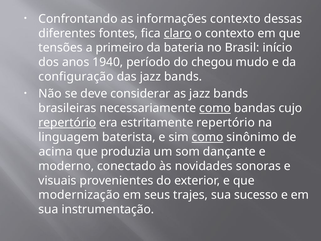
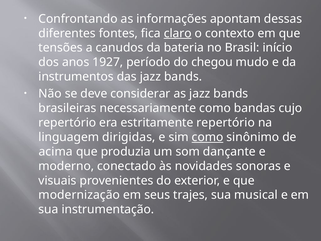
informações contexto: contexto -> apontam
primeiro: primeiro -> canudos
1940: 1940 -> 1927
configuração: configuração -> instrumentos
como at (215, 108) underline: present -> none
repertório at (67, 123) underline: present -> none
baterista: baterista -> dirigidas
sucesso: sucesso -> musical
